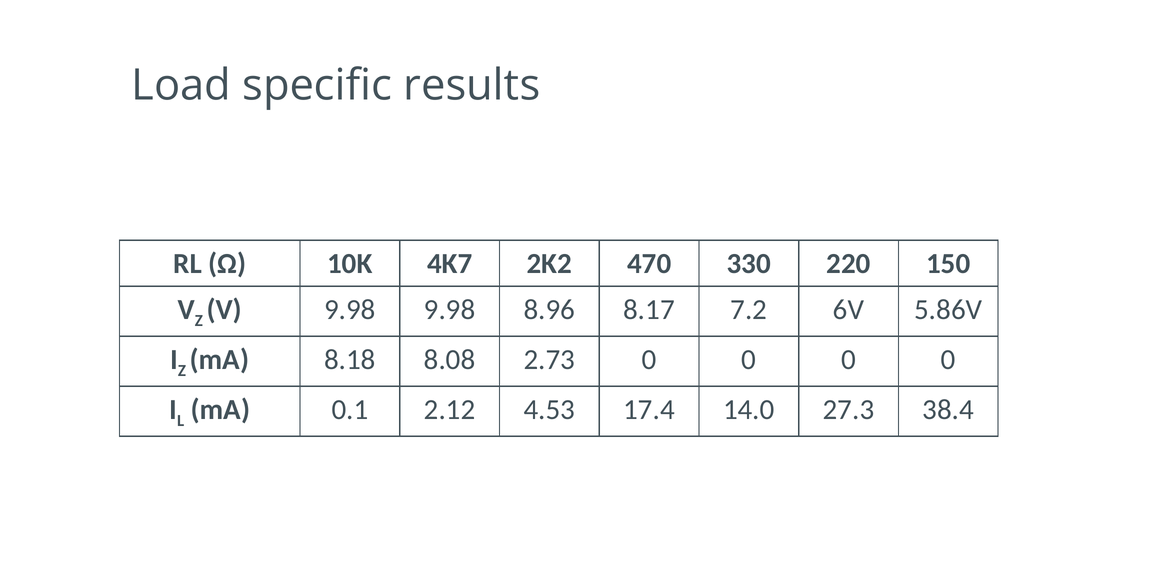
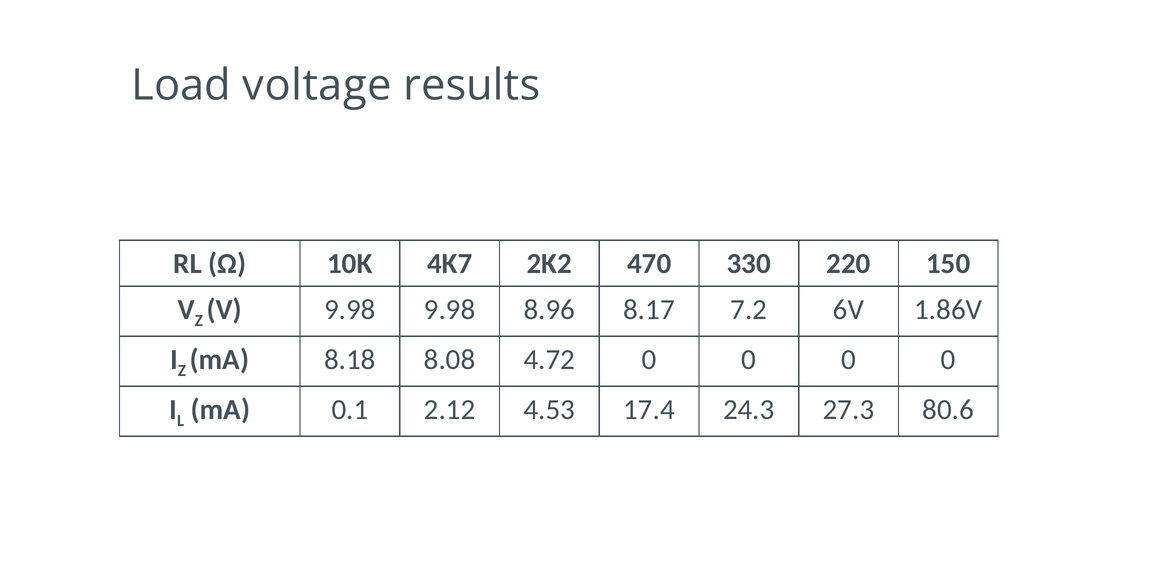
specific: specific -> voltage
5.86V: 5.86V -> 1.86V
2.73: 2.73 -> 4.72
14.0: 14.0 -> 24.3
38.4: 38.4 -> 80.6
